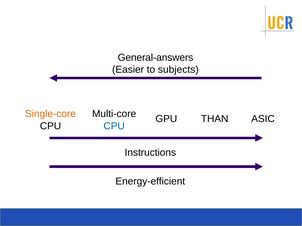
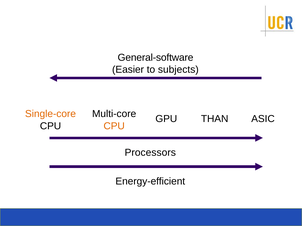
General-answers: General-answers -> General-software
CPU at (114, 126) colour: blue -> orange
Instructions: Instructions -> Processors
